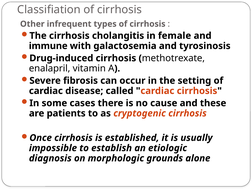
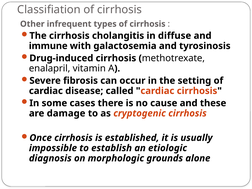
female: female -> diffuse
patients: patients -> damage
